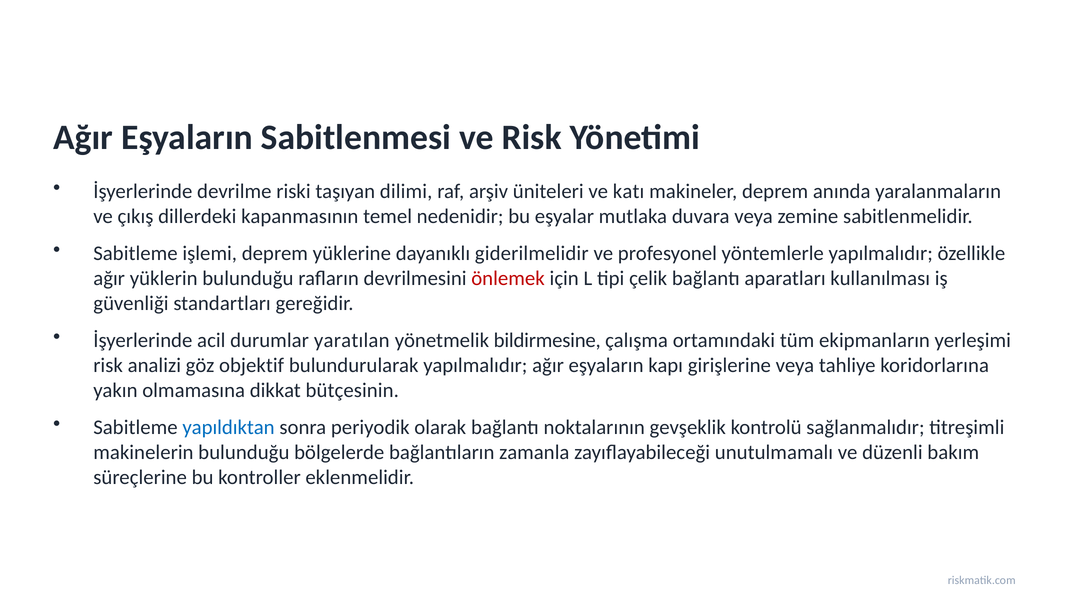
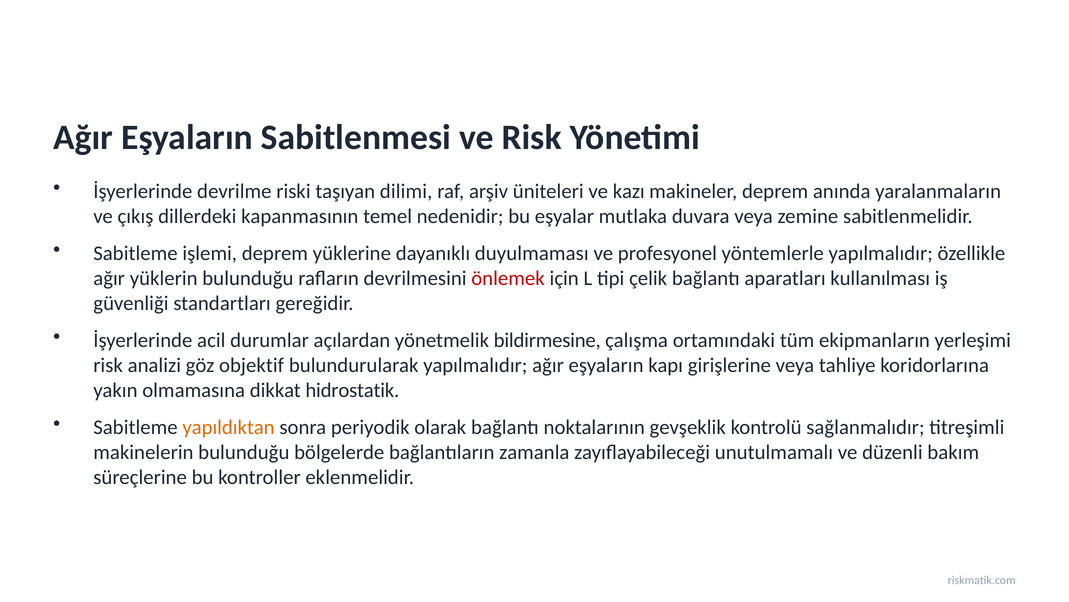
katı: katı -> kazı
giderilmelidir: giderilmelidir -> duyulmaması
yaratılan: yaratılan -> açılardan
bütçesinin: bütçesinin -> hidrostatik
yapıldıktan colour: blue -> orange
